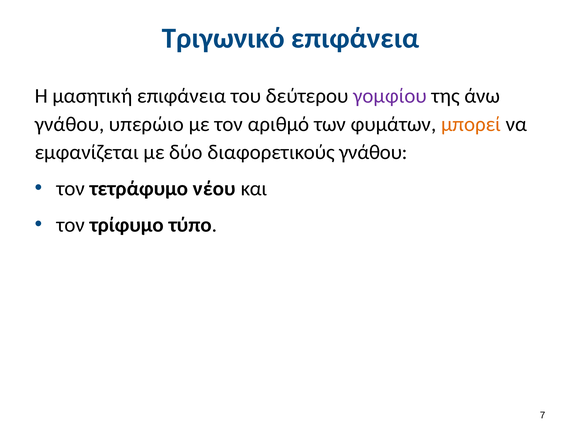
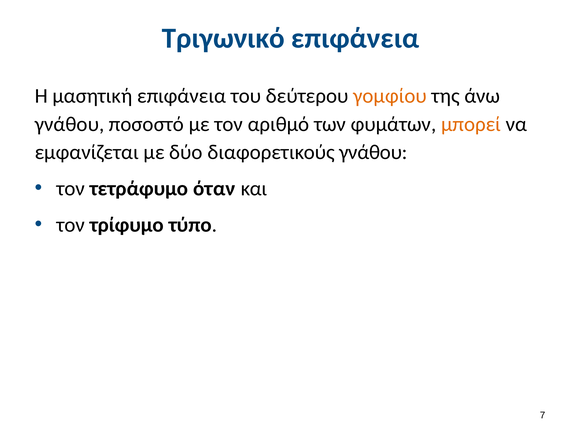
γομφίου colour: purple -> orange
υπερώιο: υπερώιο -> ποσοστό
νέου: νέου -> όταν
